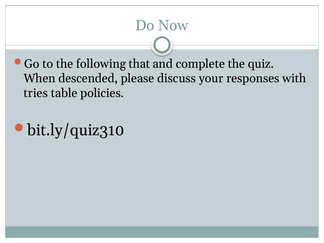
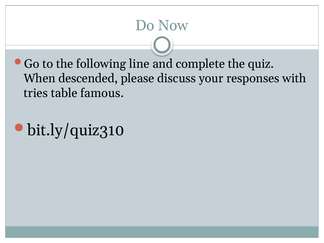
that: that -> line
policies: policies -> famous
